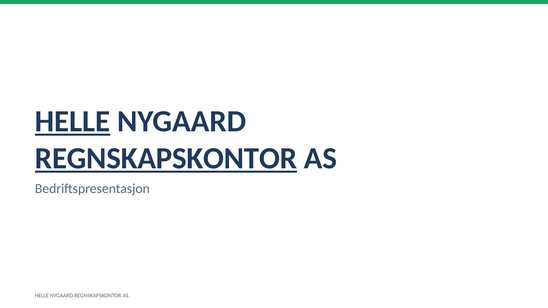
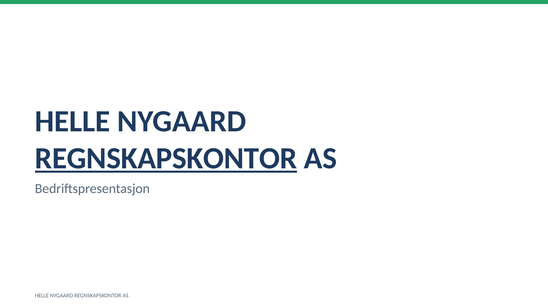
HELLE at (73, 122) underline: present -> none
